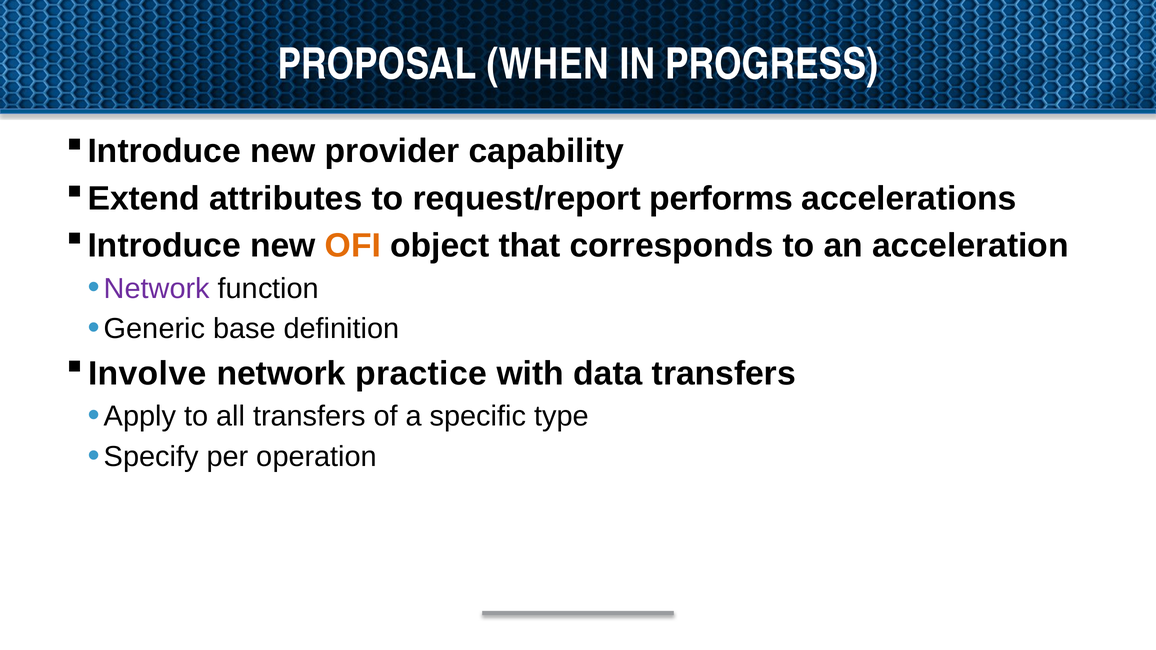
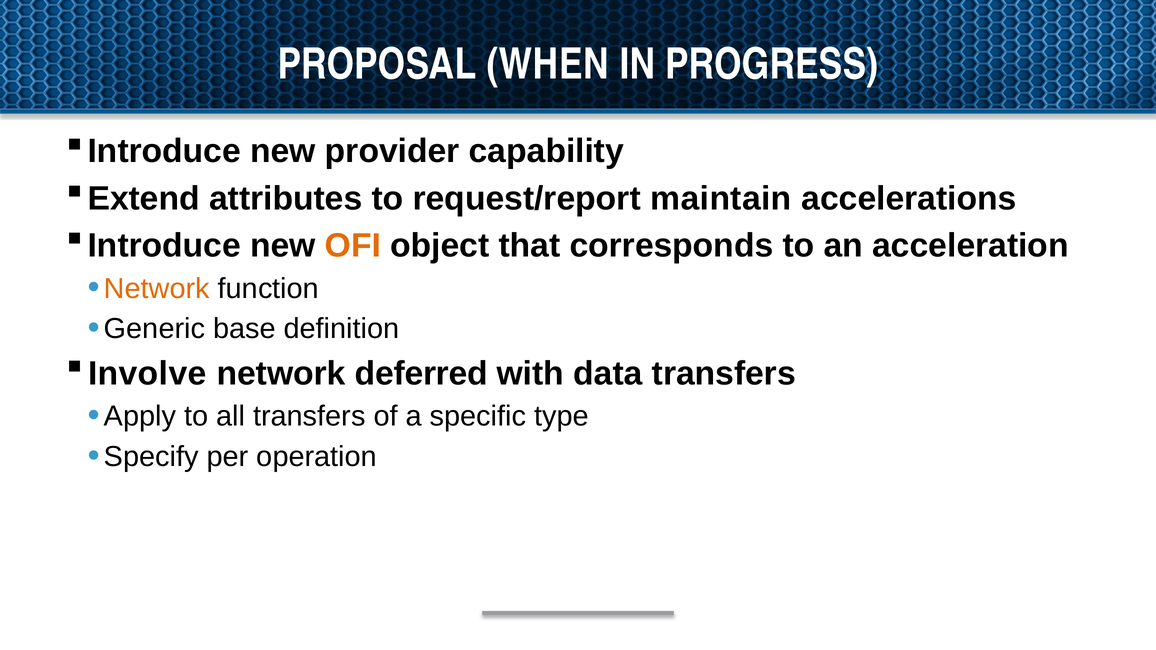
performs: performs -> maintain
Network at (157, 289) colour: purple -> orange
practice: practice -> deferred
